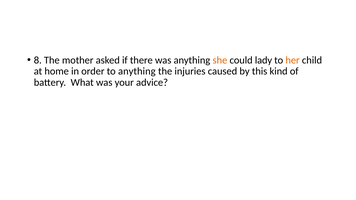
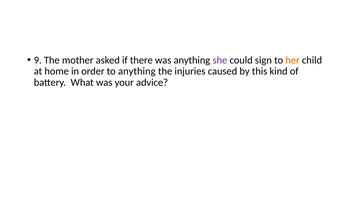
8: 8 -> 9
she colour: orange -> purple
lady: lady -> sign
